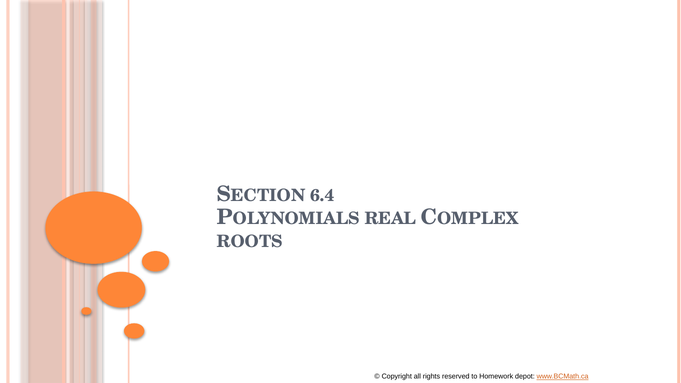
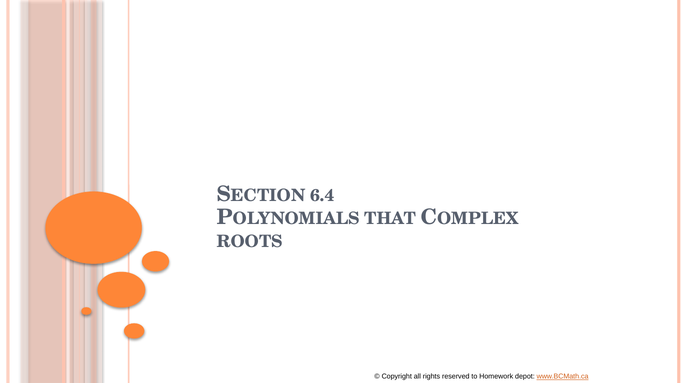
REAL: REAL -> THAT
